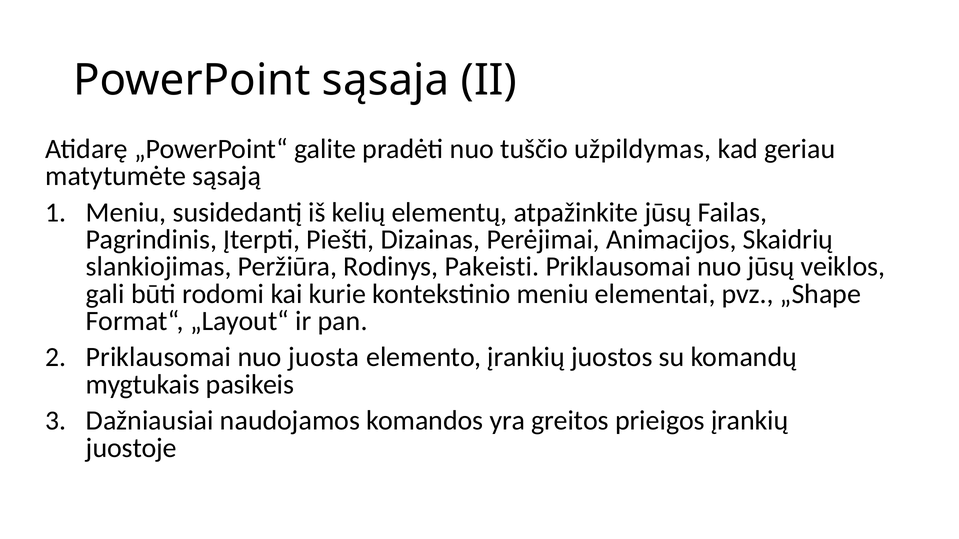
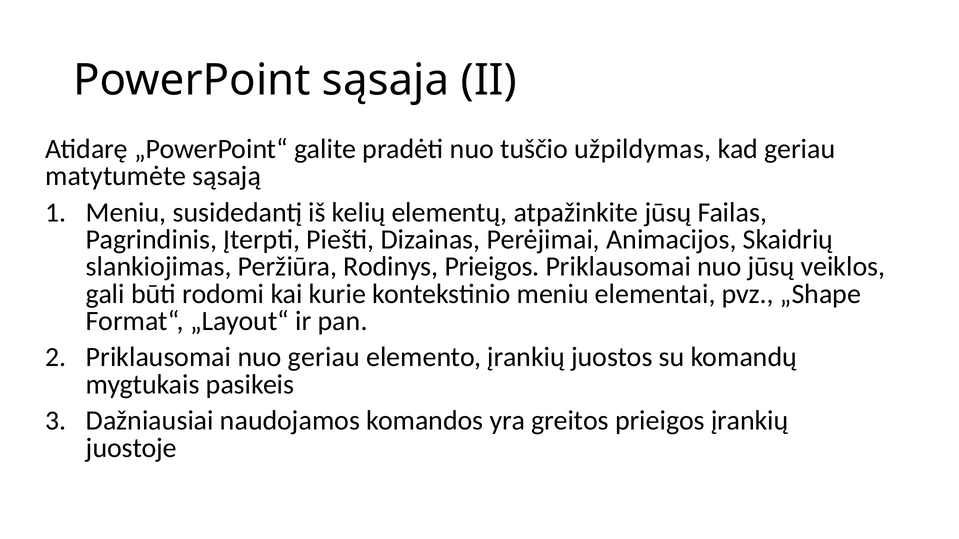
Rodinys Pakeisti: Pakeisti -> Prieigos
nuo juosta: juosta -> geriau
